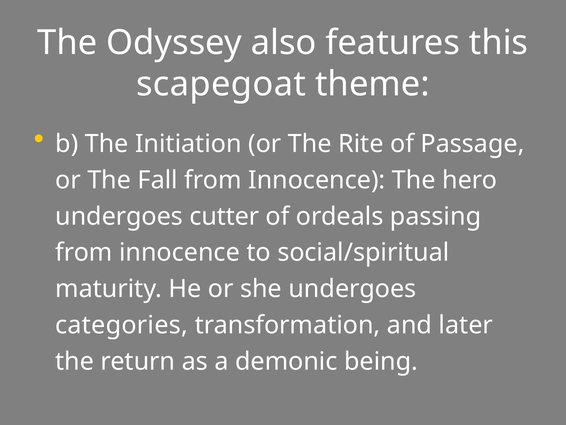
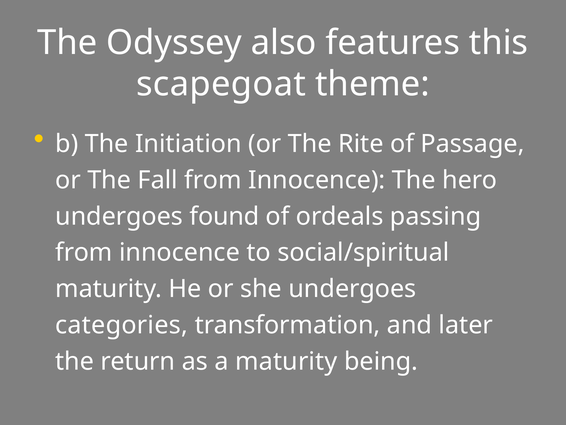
cutter: cutter -> found
a demonic: demonic -> maturity
